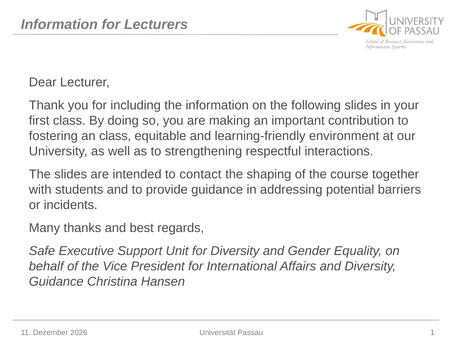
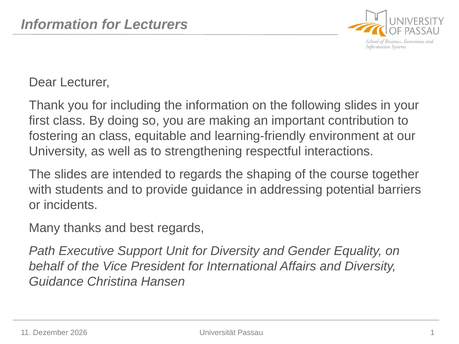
to contact: contact -> regards
Safe: Safe -> Path
